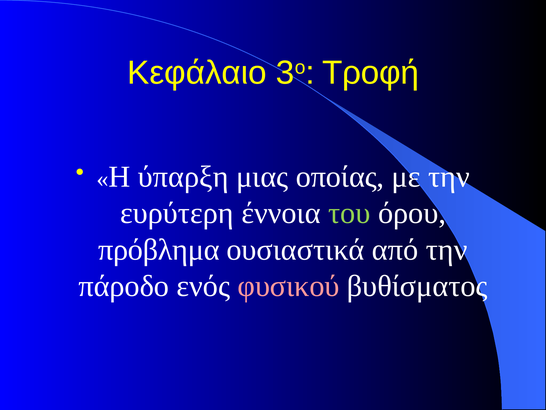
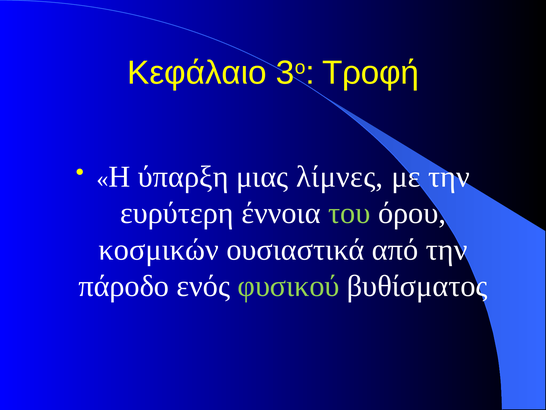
οποίας: οποίας -> λίμνες
πρόβλημα: πρόβλημα -> κοσμικών
φυσικού colour: pink -> light green
